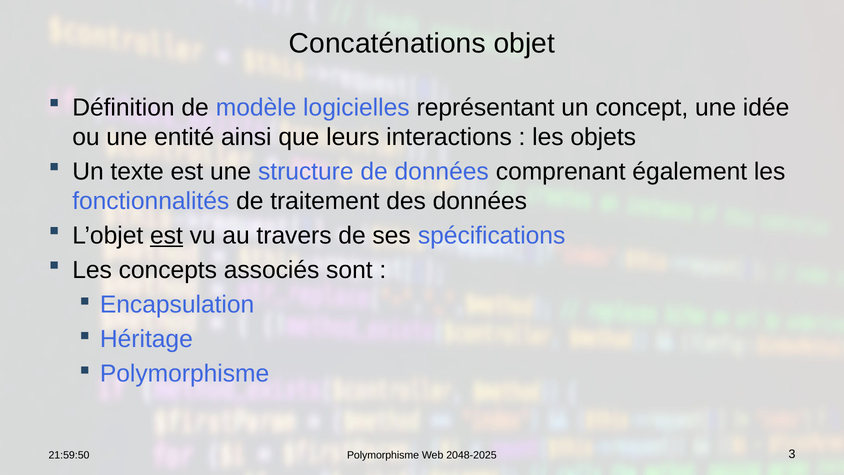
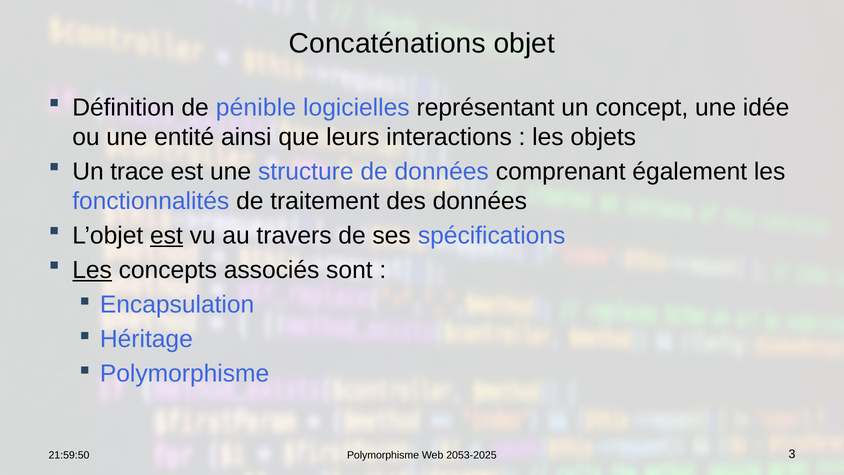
modèle: modèle -> pénible
texte: texte -> trace
Les at (92, 270) underline: none -> present
2048-2025: 2048-2025 -> 2053-2025
